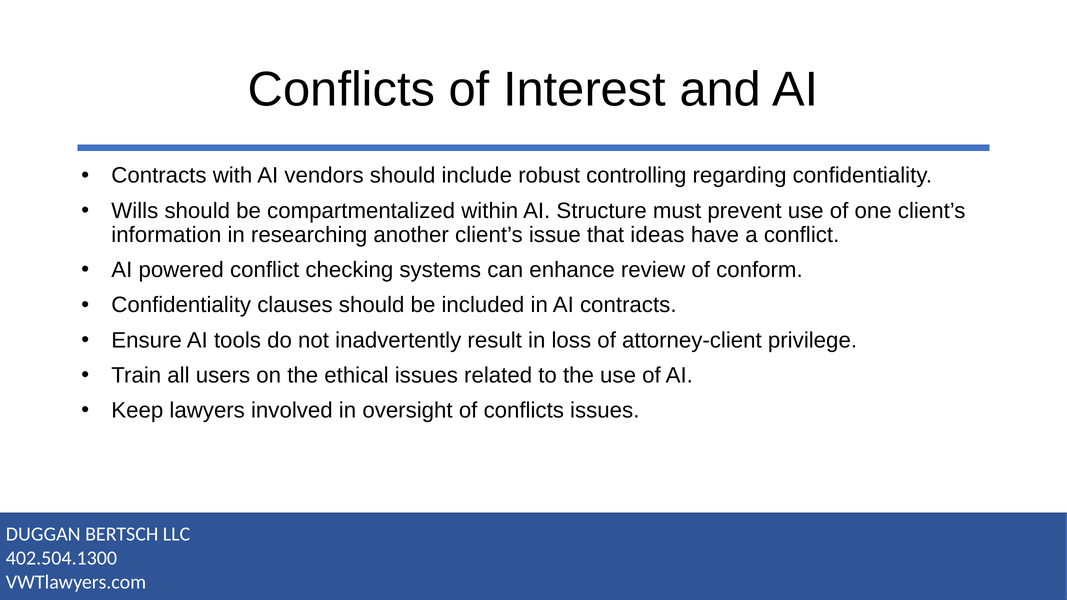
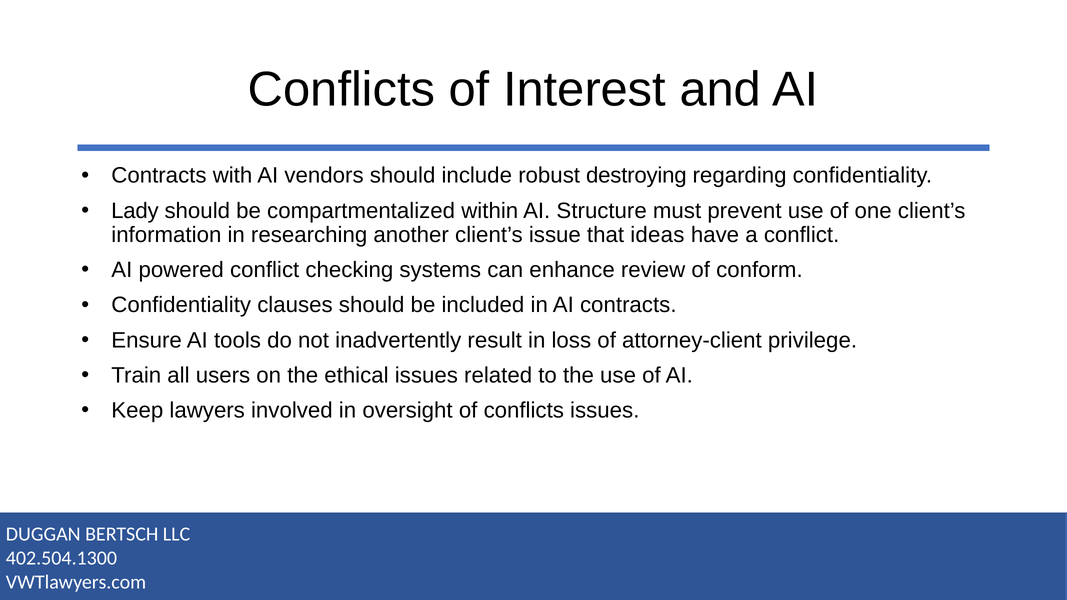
controlling: controlling -> destroying
Wills: Wills -> Lady
